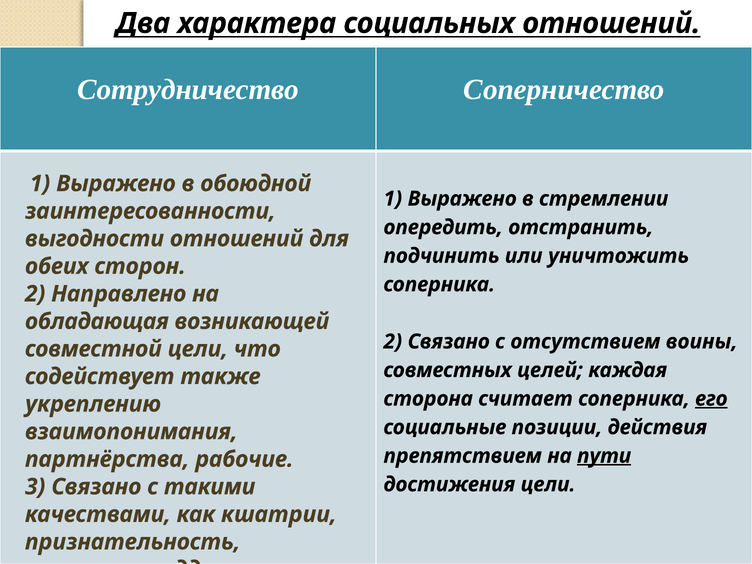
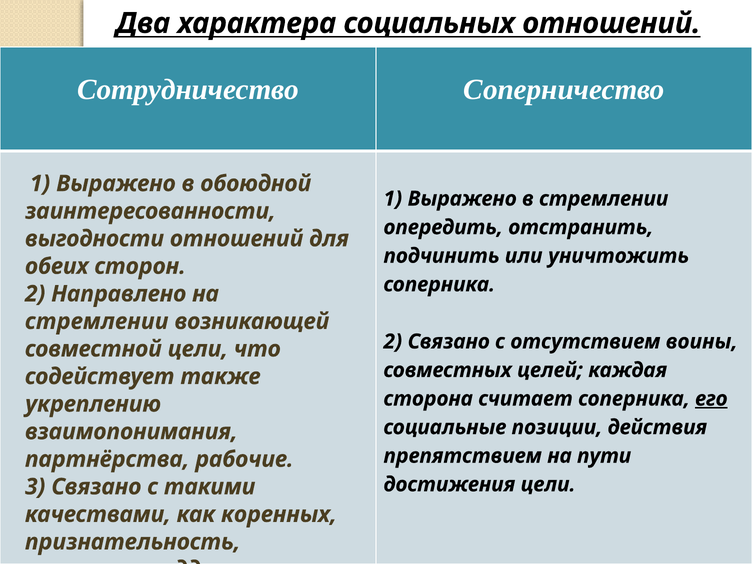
обладающая at (97, 321): обладающая -> стремлении
пути underline: present -> none
кшатрии: кшатрии -> коренных
